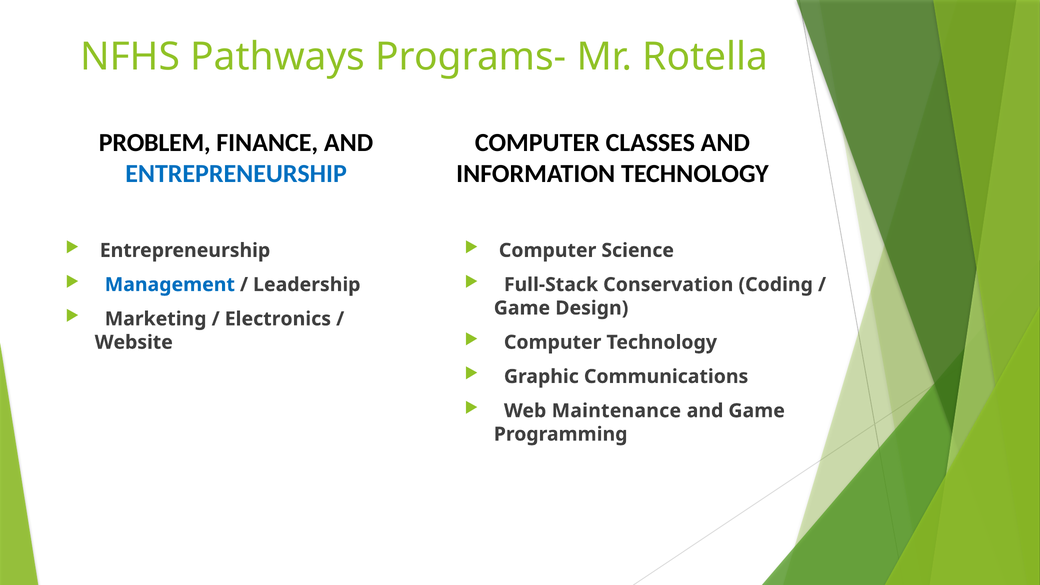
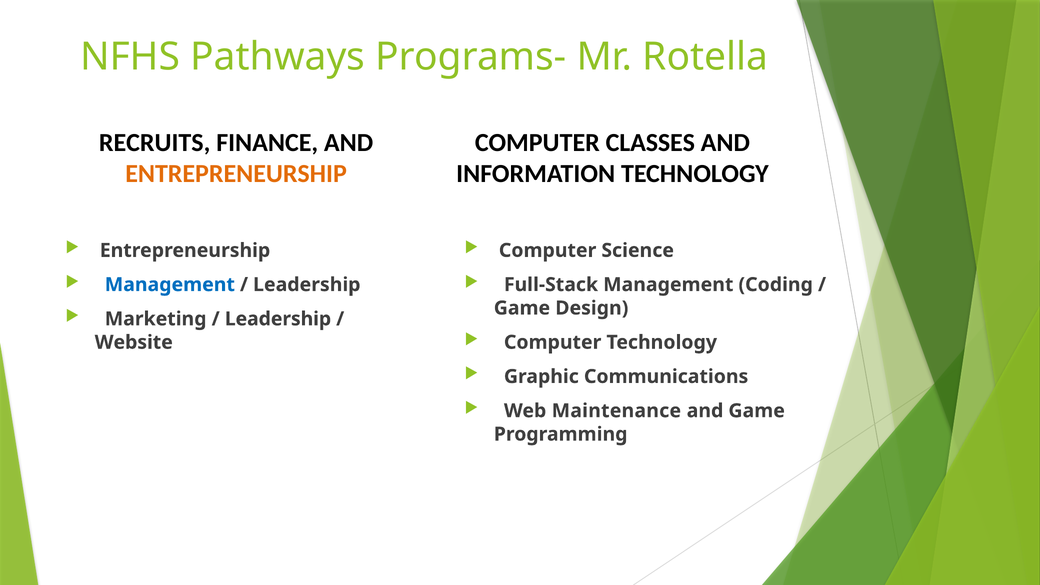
PROBLEM: PROBLEM -> RECRUITS
ENTREPRENEURSHIP at (236, 174) colour: blue -> orange
Full-Stack Conservation: Conservation -> Management
Electronics at (278, 319): Electronics -> Leadership
